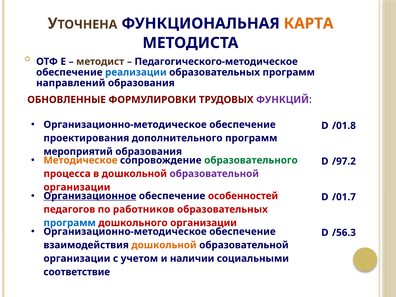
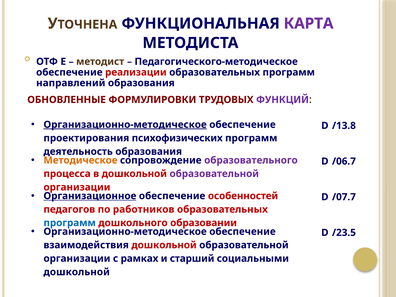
КАРТА colour: orange -> purple
реализации colour: blue -> red
Организационно-методическое at (125, 125) underline: none -> present
/01.8: /01.8 -> /13.8
дополнительного: дополнительного -> психофизических
мероприятий: мероприятий -> деятельность
образовательного colour: green -> purple
/97.2: /97.2 -> /06.7
/01.7: /01.7 -> /07.7
дошкольного организации: организации -> образовании
/56.3: /56.3 -> /23.5
дошкольной at (164, 245) colour: orange -> red
учетом: учетом -> рамках
наличии: наличии -> старший
соответствие at (77, 272): соответствие -> дошкольной
